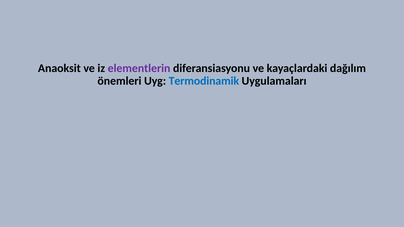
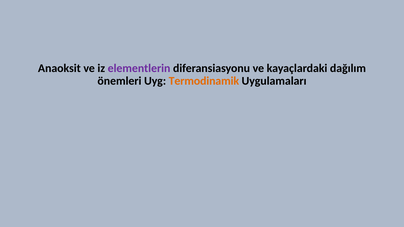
Termodinamik colour: blue -> orange
